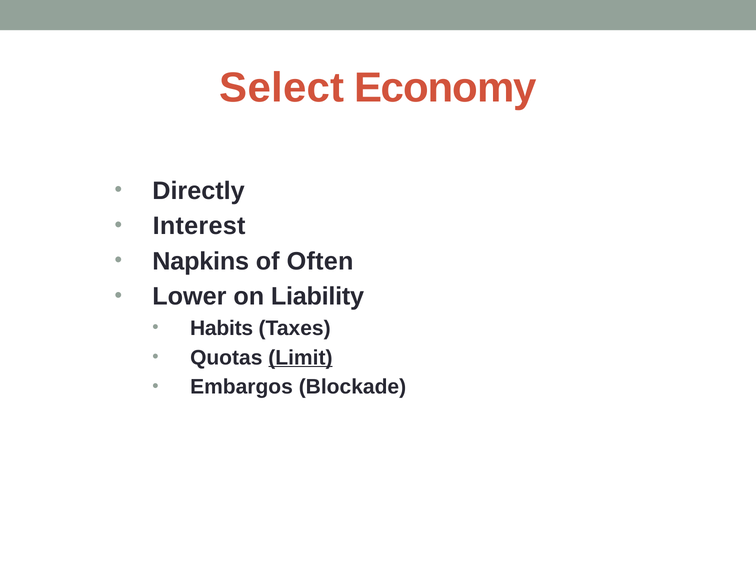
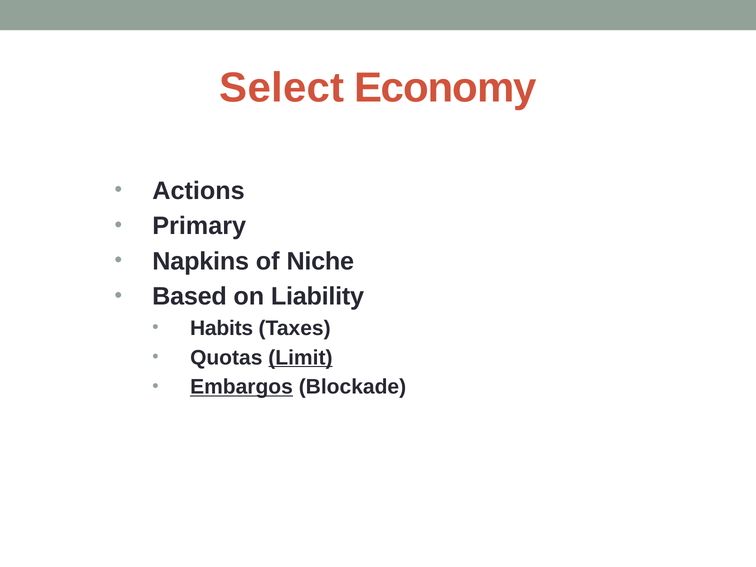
Directly: Directly -> Actions
Interest: Interest -> Primary
Often: Often -> Niche
Lower: Lower -> Based
Embargos underline: none -> present
